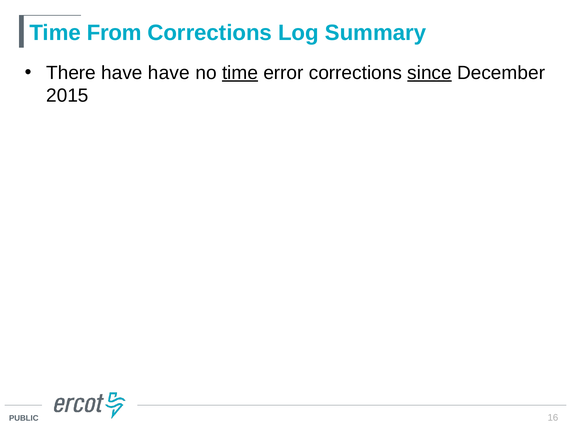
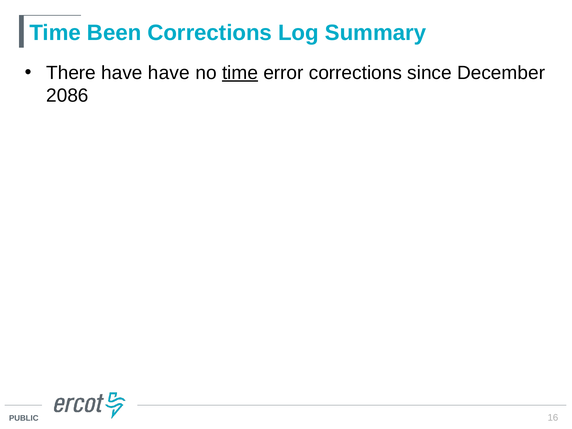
From: From -> Been
since underline: present -> none
2015: 2015 -> 2086
